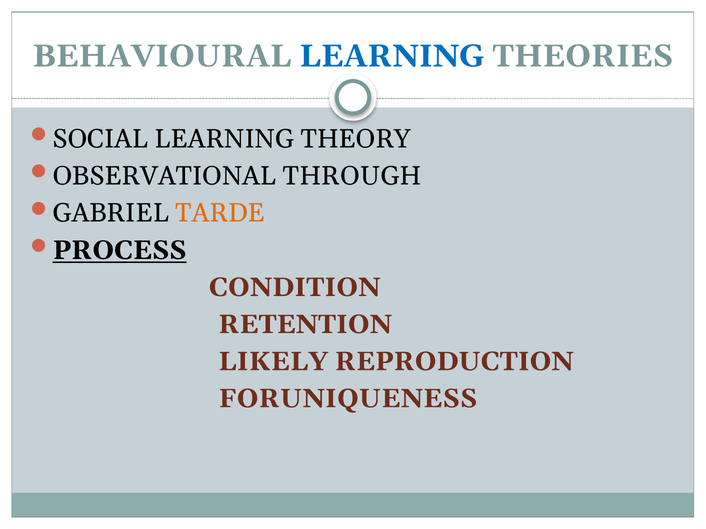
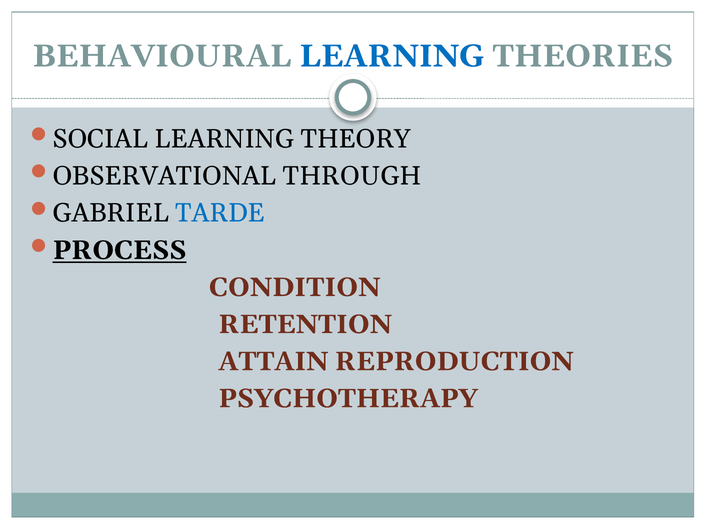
TARDE colour: orange -> blue
LIKELY: LIKELY -> ATTAIN
FORUNIQUENESS: FORUNIQUENESS -> PSYCHOTHERAPY
